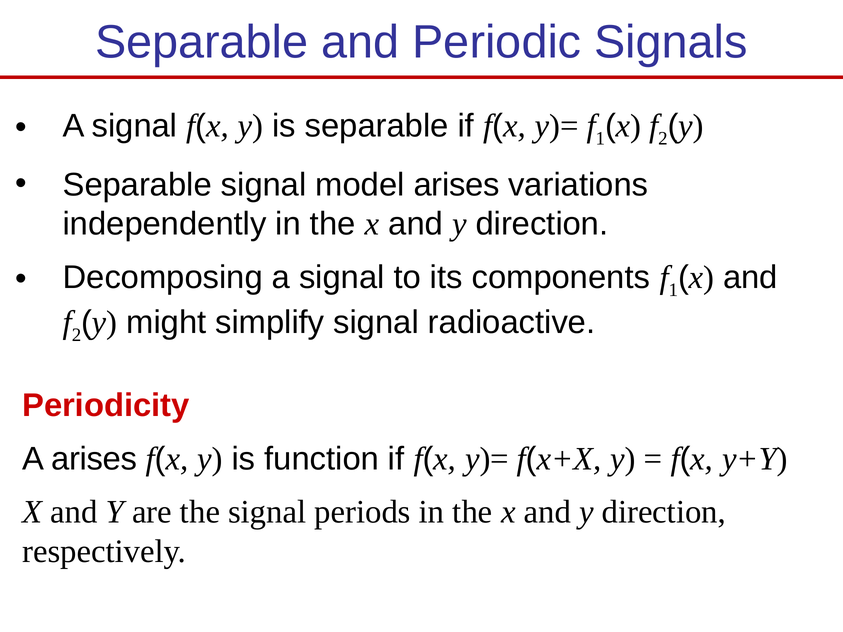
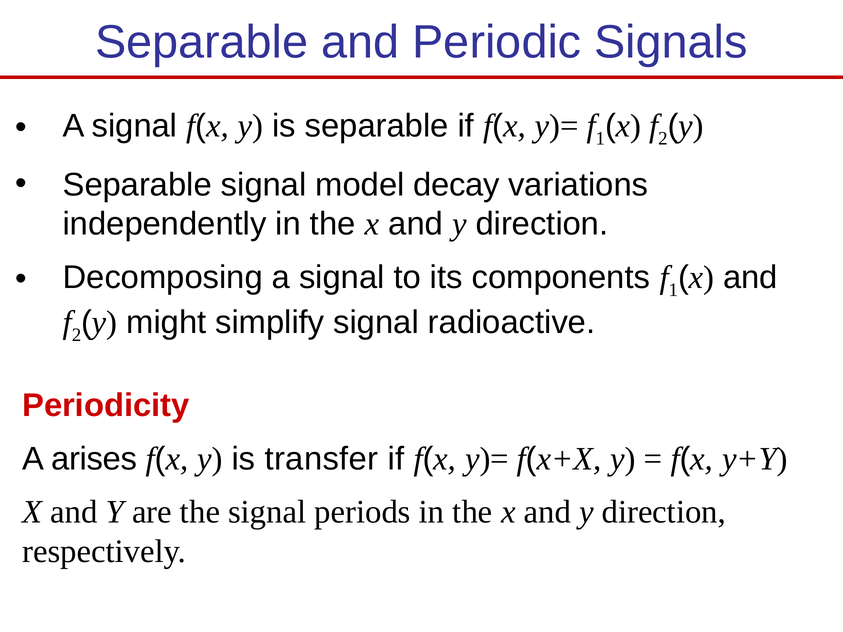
model arises: arises -> decay
function: function -> transfer
